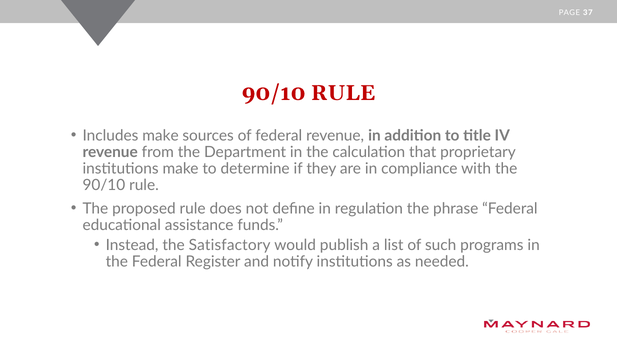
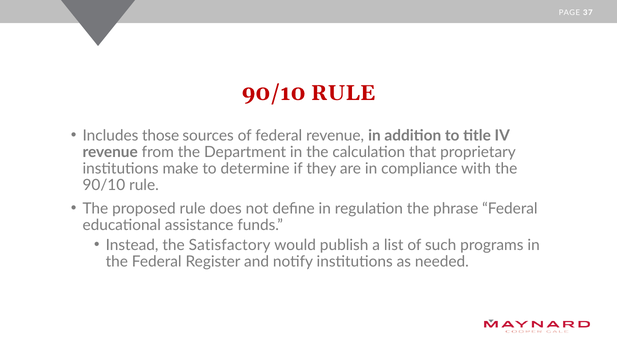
Includes make: make -> those
